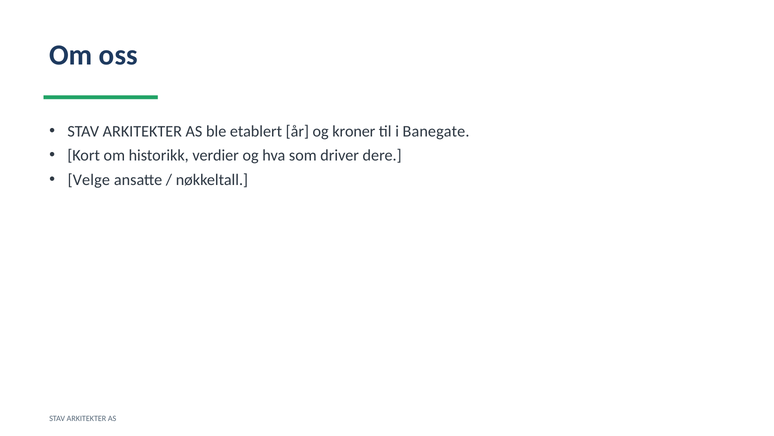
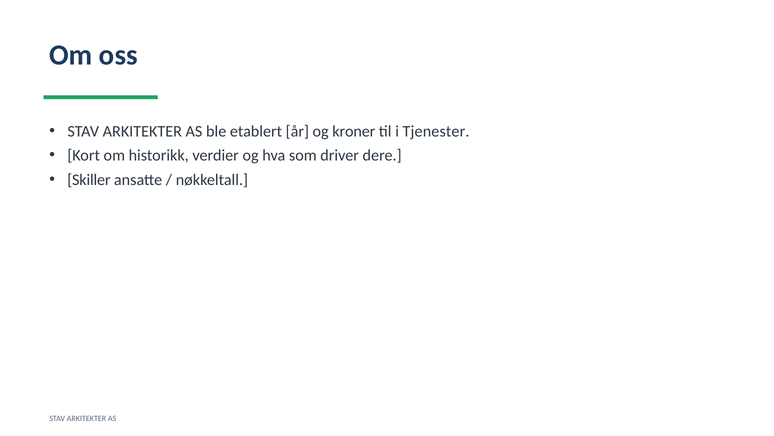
Banegate: Banegate -> Tjenester
Velge: Velge -> Skiller
